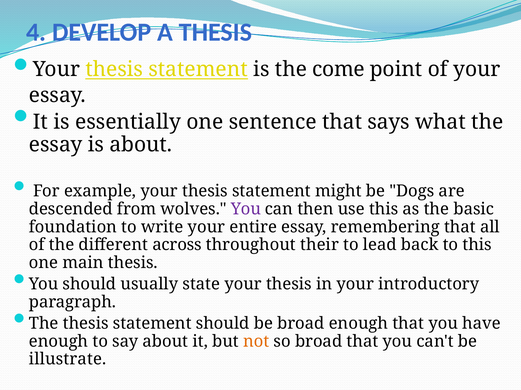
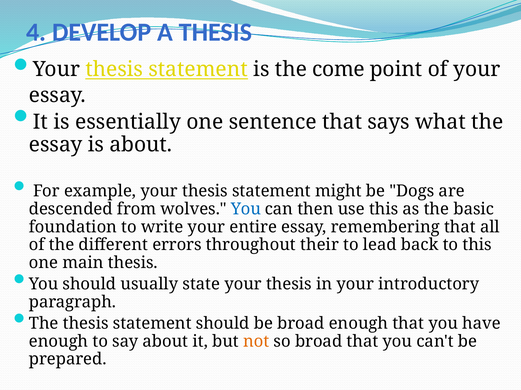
You at (246, 209) colour: purple -> blue
across: across -> errors
illustrate: illustrate -> prepared
